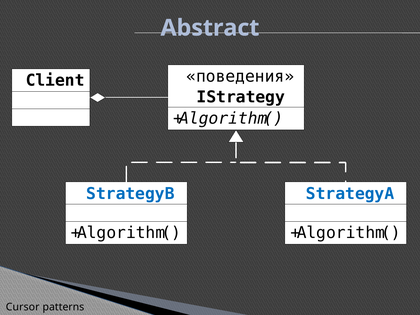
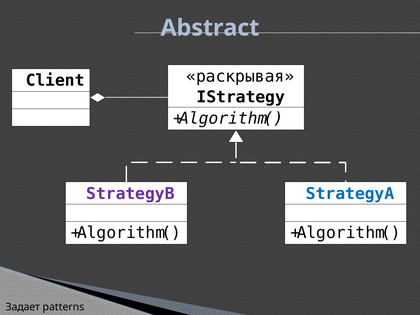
поведения: поведения -> раскрывая
StrategyB colour: blue -> purple
Cursor: Cursor -> Задает
